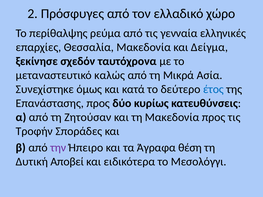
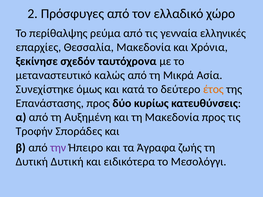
Δείγμα: Δείγμα -> Χρόνια
έτος colour: blue -> orange
Ζητούσαν: Ζητούσαν -> Αυξημένη
θέση: θέση -> ζωής
Δυτική Αποβεί: Αποβεί -> Δυτική
